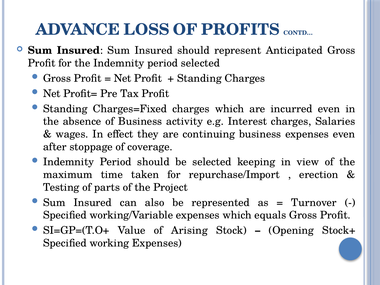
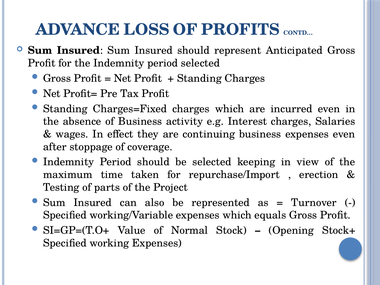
Arising: Arising -> Normal
